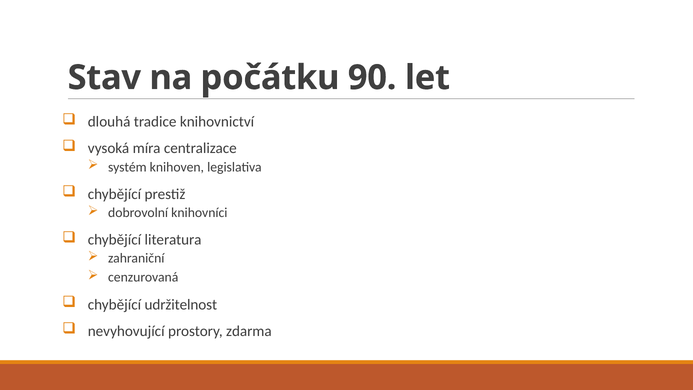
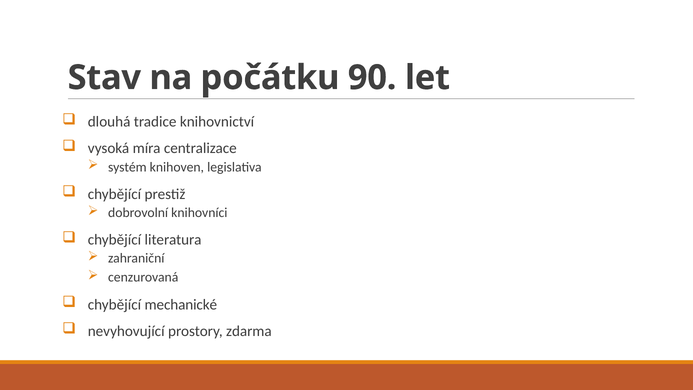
udržitelnost: udržitelnost -> mechanické
